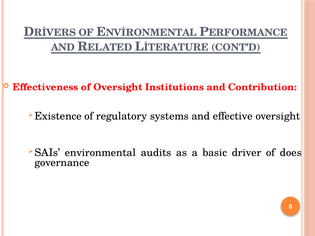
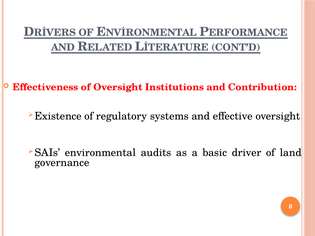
does: does -> land
